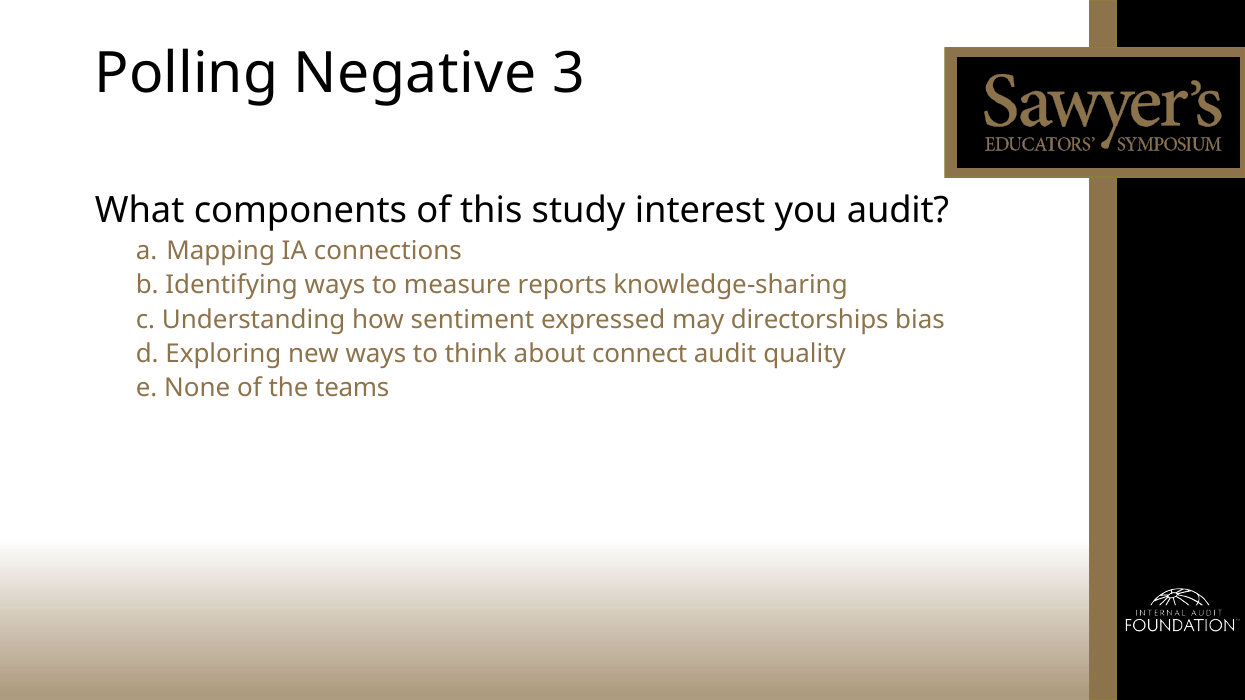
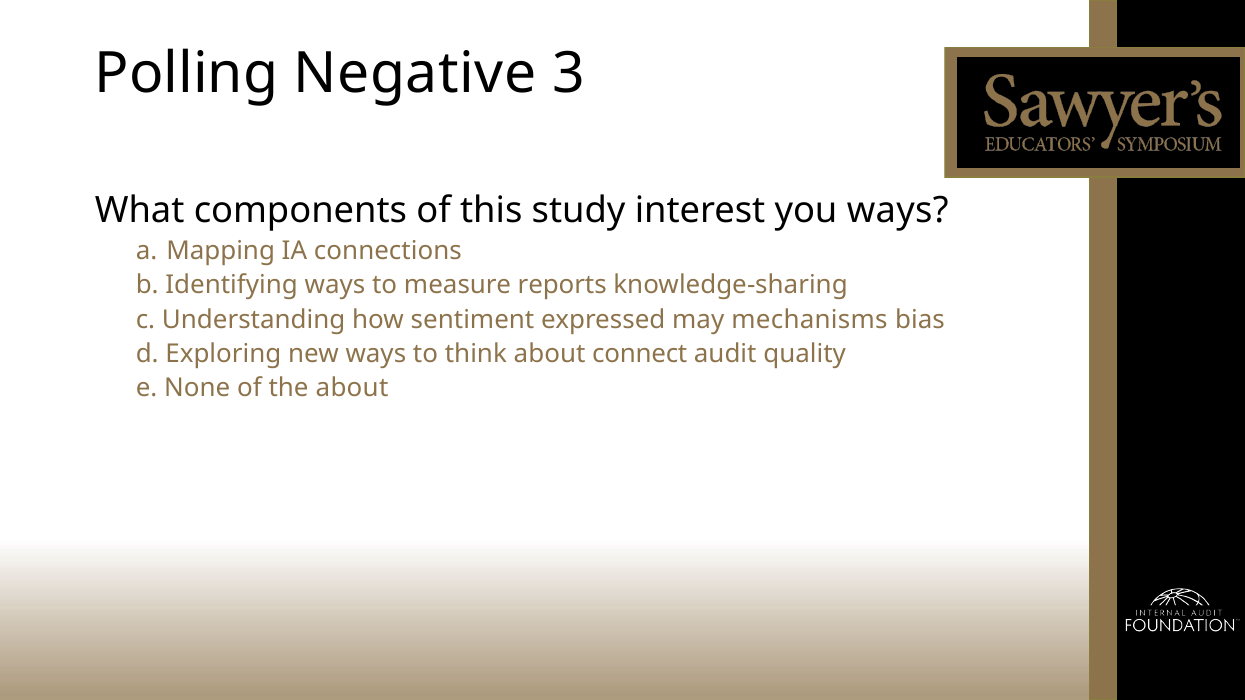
you audit: audit -> ways
directorships: directorships -> mechanisms
the teams: teams -> about
